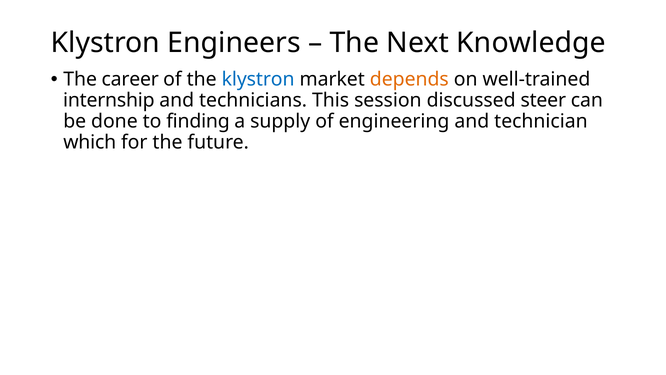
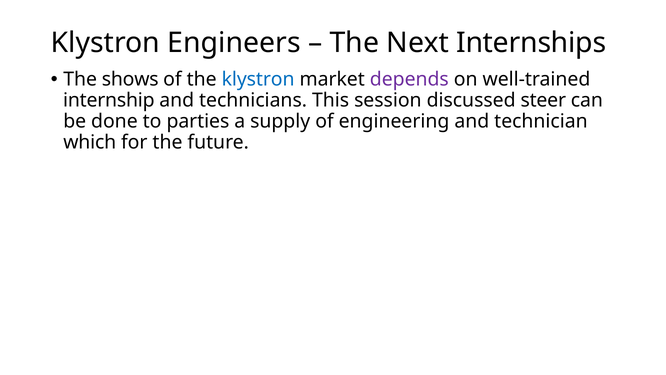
Knowledge: Knowledge -> Internships
career: career -> shows
depends colour: orange -> purple
finding: finding -> parties
